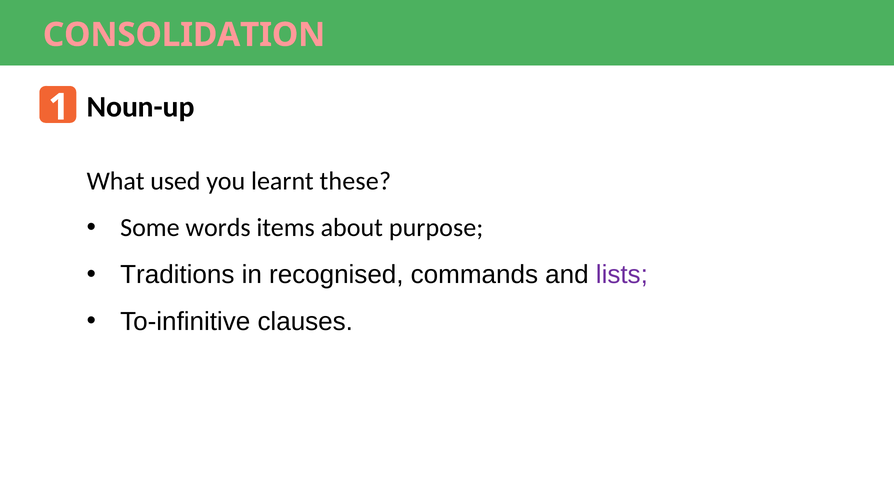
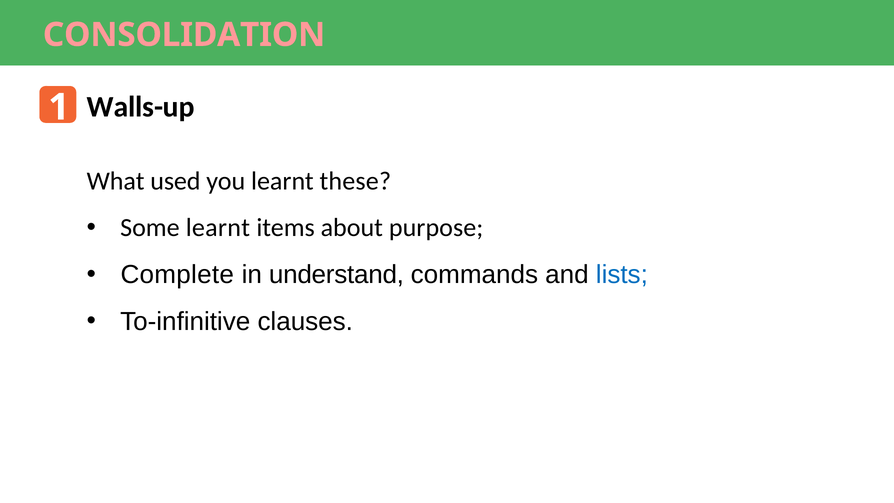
Noun-up: Noun-up -> Walls-up
Some words: words -> learnt
Traditions: Traditions -> Complete
recognised: recognised -> understand
lists colour: purple -> blue
